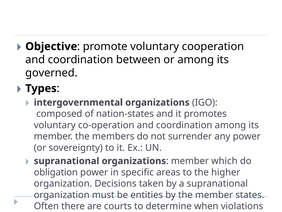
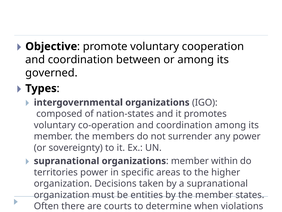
which: which -> within
obligation: obligation -> territories
